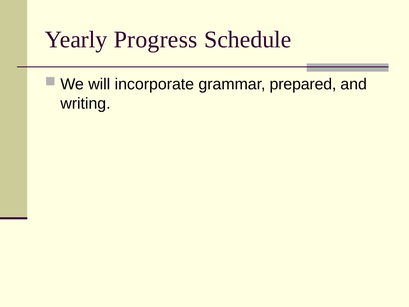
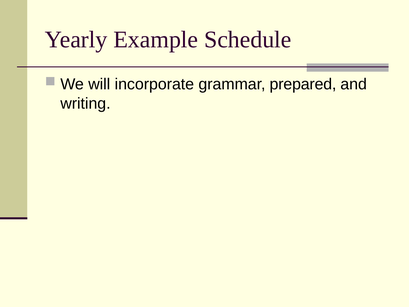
Progress: Progress -> Example
